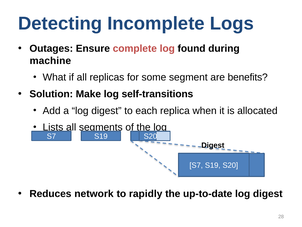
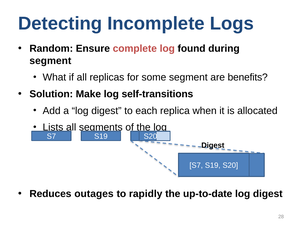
Outages: Outages -> Random
machine at (50, 61): machine -> segment
network: network -> outages
